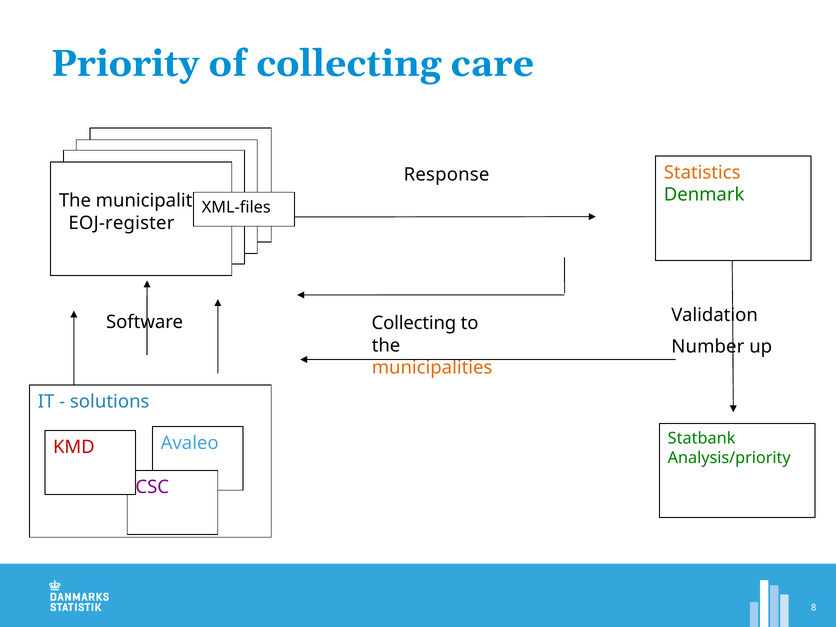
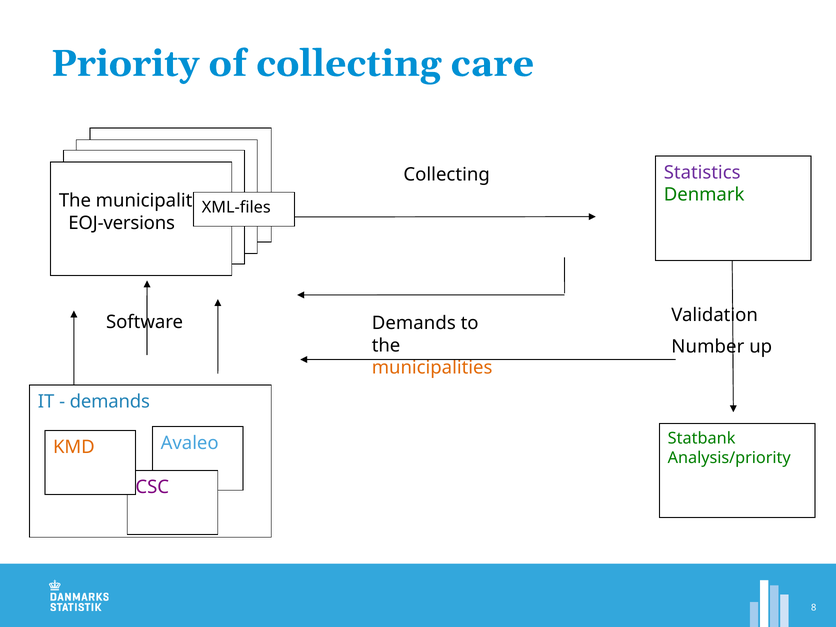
Statistics colour: orange -> purple
Response at (447, 175): Response -> Collecting
EOJ-register: EOJ-register -> EOJ-versions
Collecting at (414, 323): Collecting -> Demands
solutions at (110, 402): solutions -> demands
KMD colour: red -> orange
